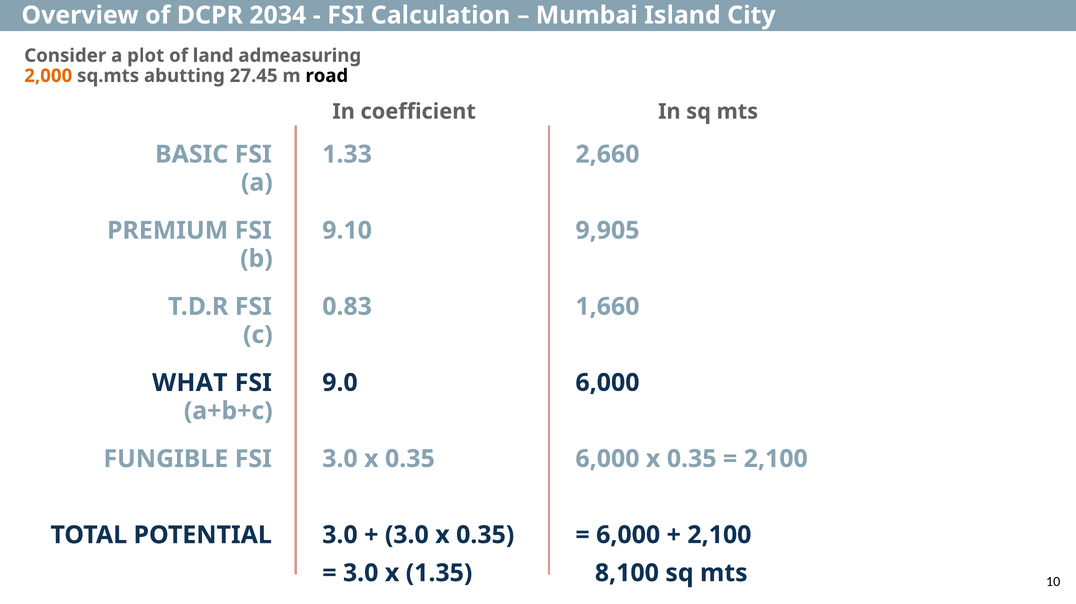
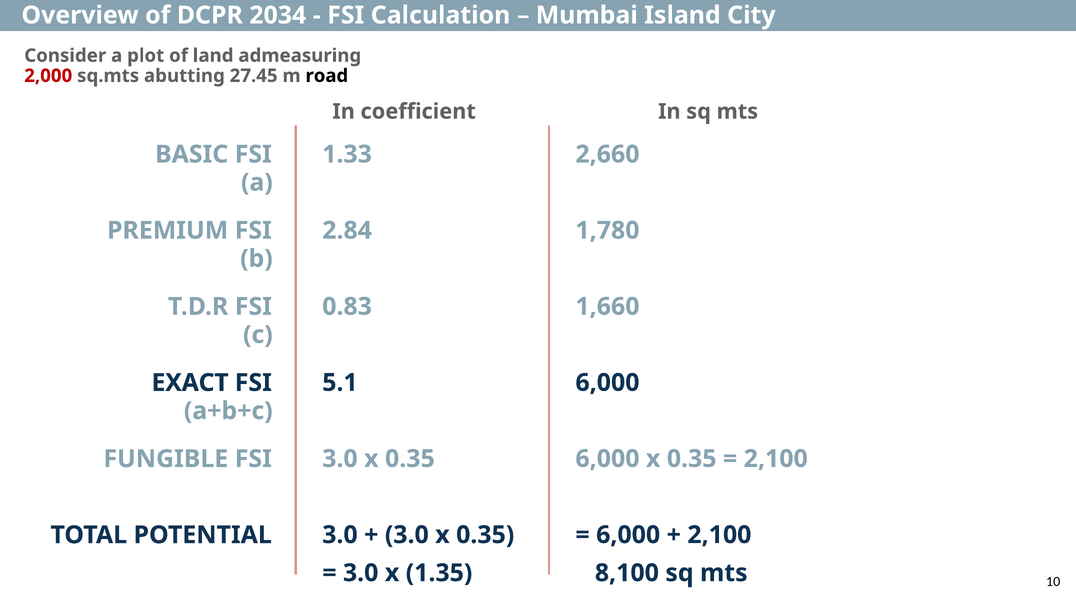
2,000 colour: orange -> red
9.10: 9.10 -> 2.84
9,905: 9,905 -> 1,780
9.0: 9.0 -> 5.1
WHAT: WHAT -> EXACT
